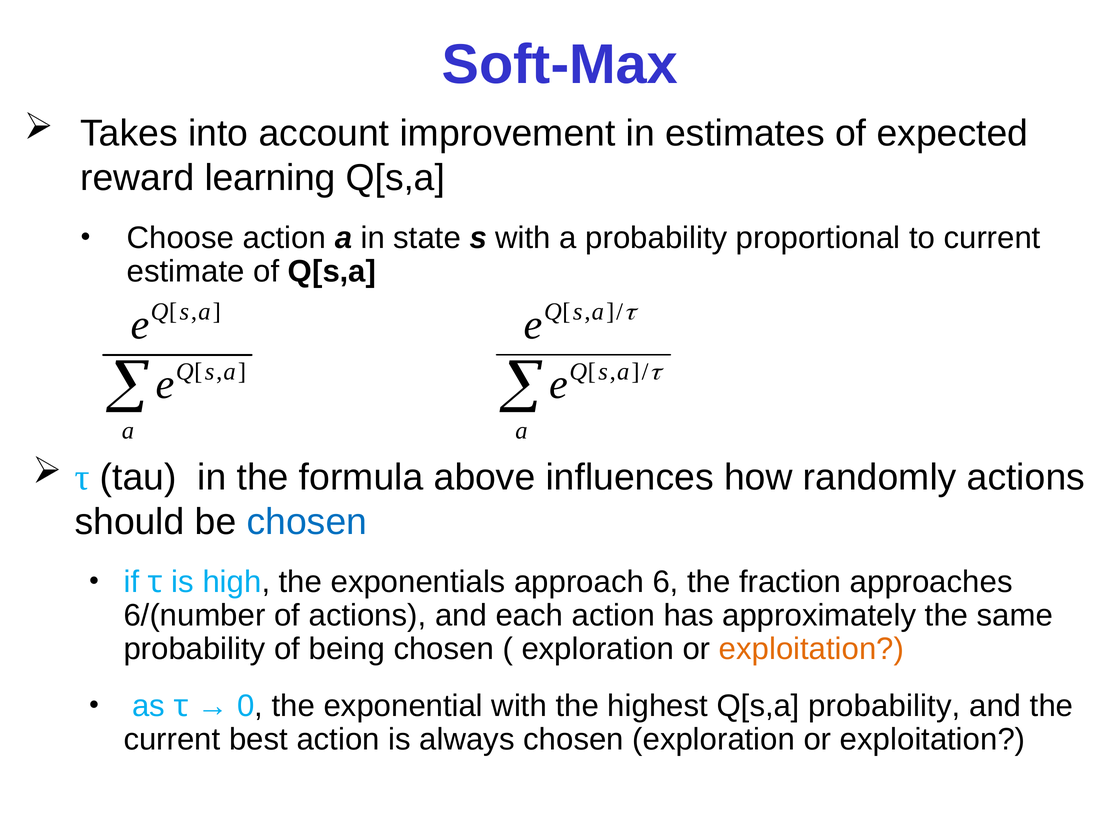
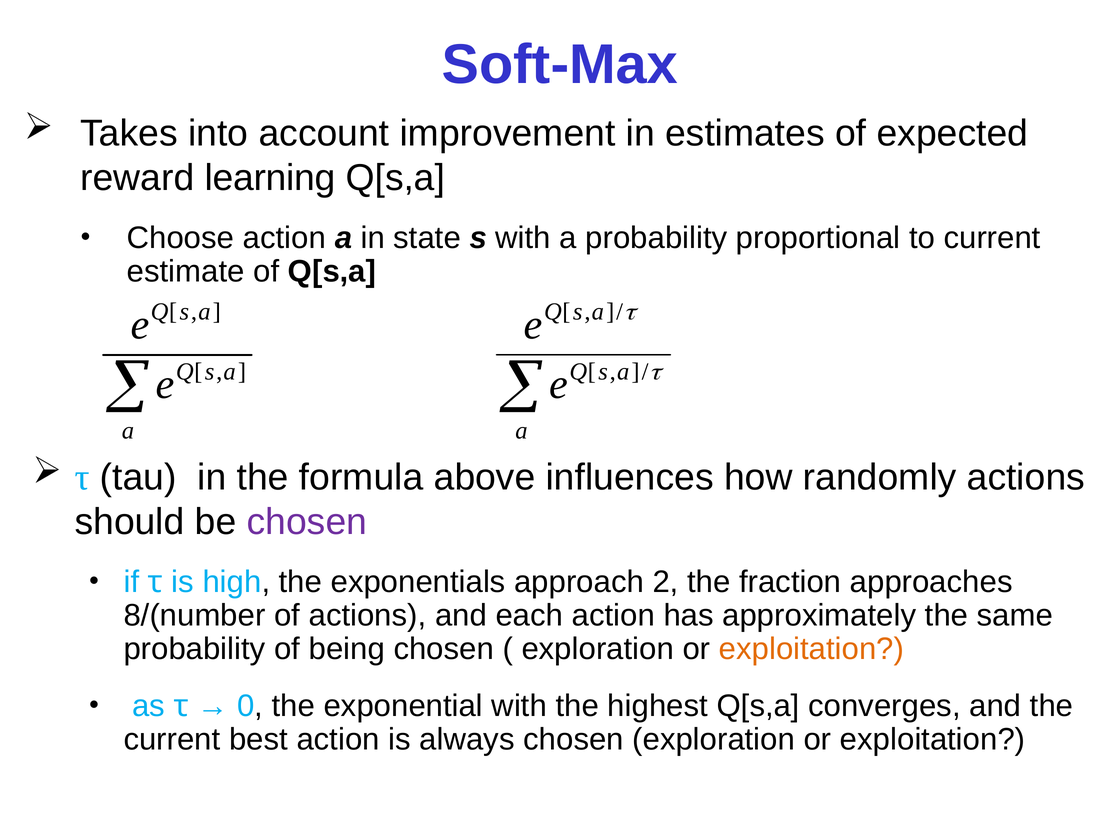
chosen at (307, 522) colour: blue -> purple
6: 6 -> 2
6/(number: 6/(number -> 8/(number
Q[s,a probability: probability -> converges
